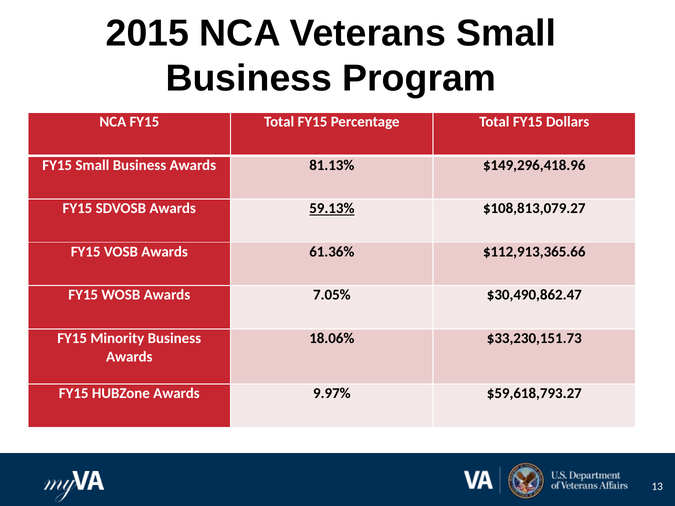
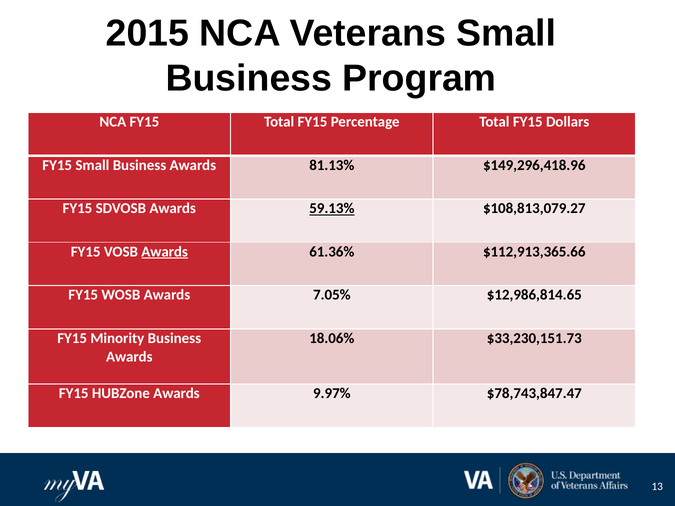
Awards at (165, 252) underline: none -> present
$30,490,862.47: $30,490,862.47 -> $12,986,814.65
$59,618,793.27: $59,618,793.27 -> $78,743,847.47
